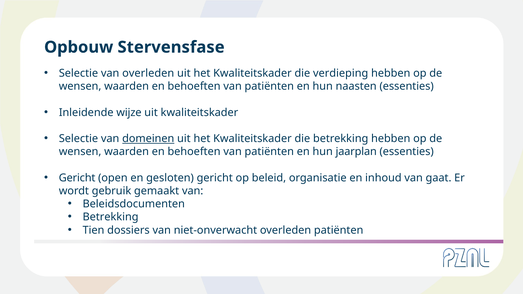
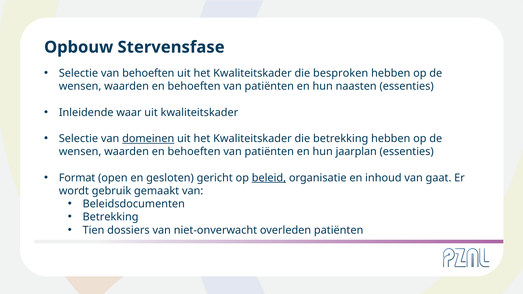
van overleden: overleden -> behoeften
verdieping: verdieping -> besproken
wijze: wijze -> waar
Gericht at (77, 178): Gericht -> Format
beleid underline: none -> present
